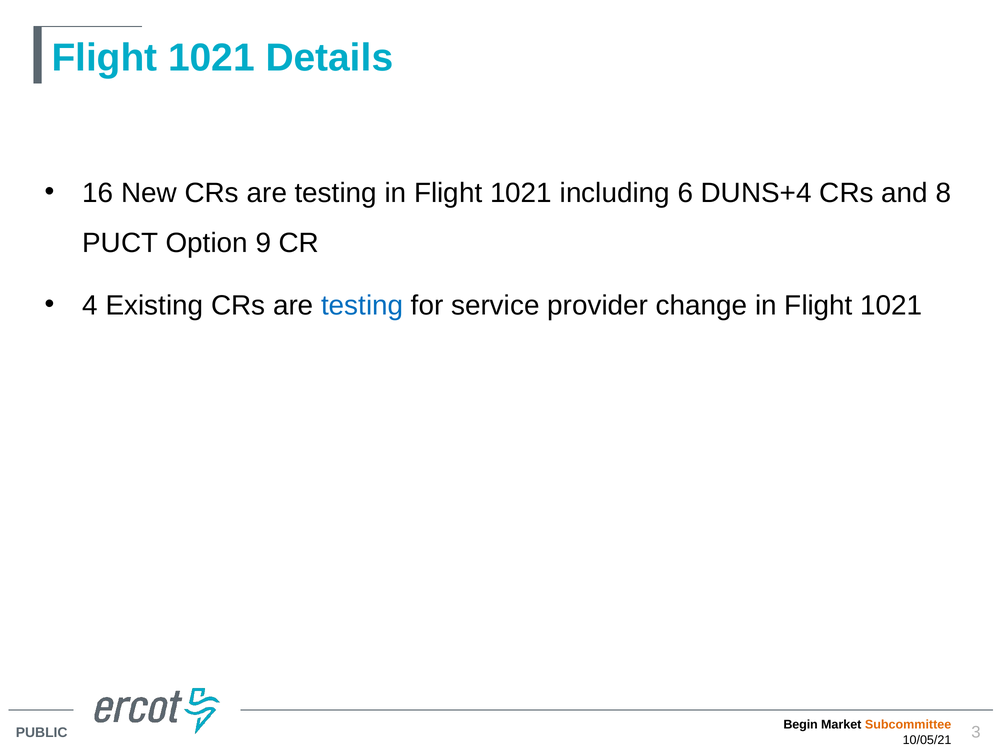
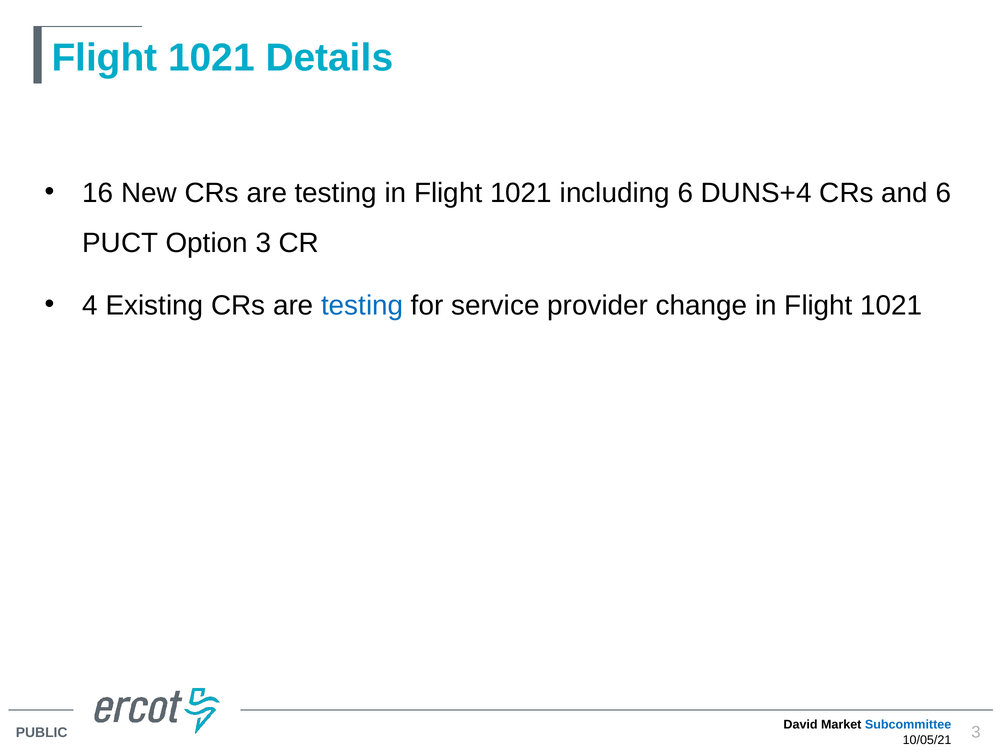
and 8: 8 -> 6
Option 9: 9 -> 3
Begin: Begin -> David
Subcommittee colour: orange -> blue
